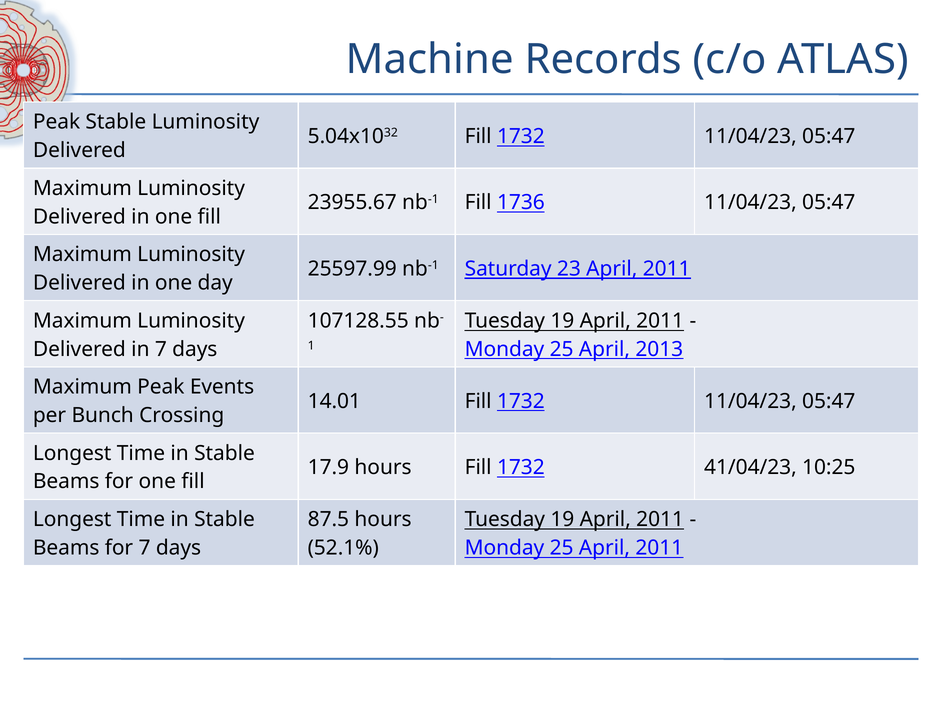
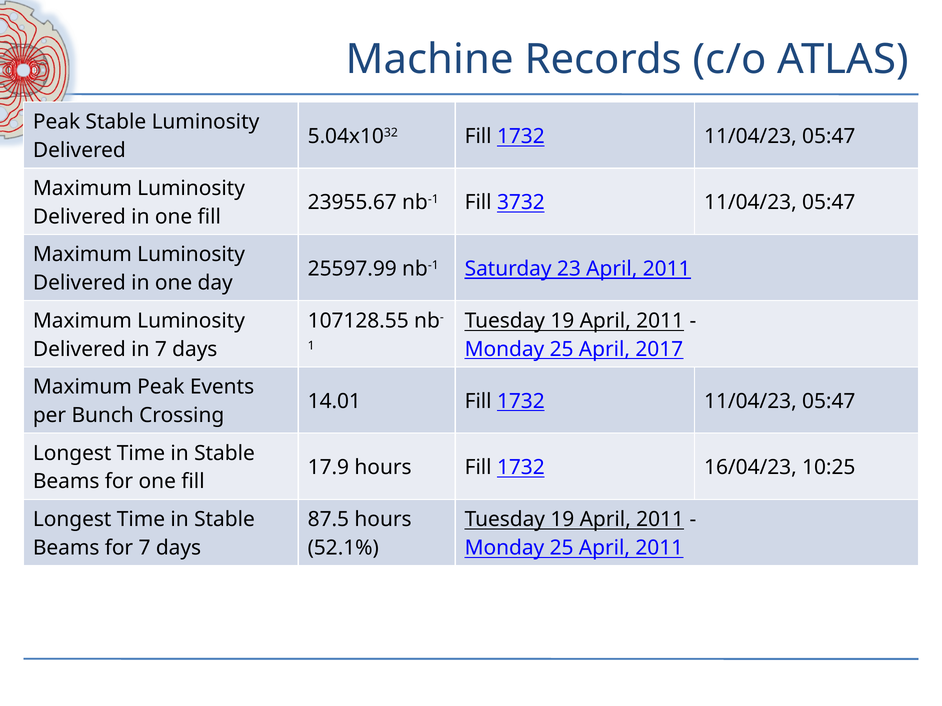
1736: 1736 -> 3732
2013: 2013 -> 2017
41/04/23: 41/04/23 -> 16/04/23
